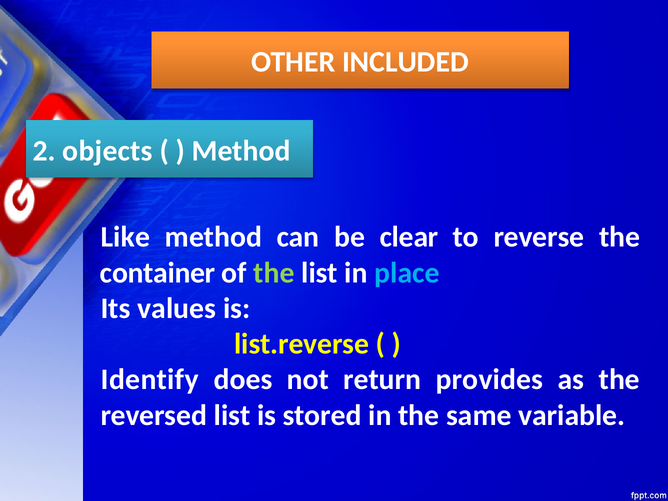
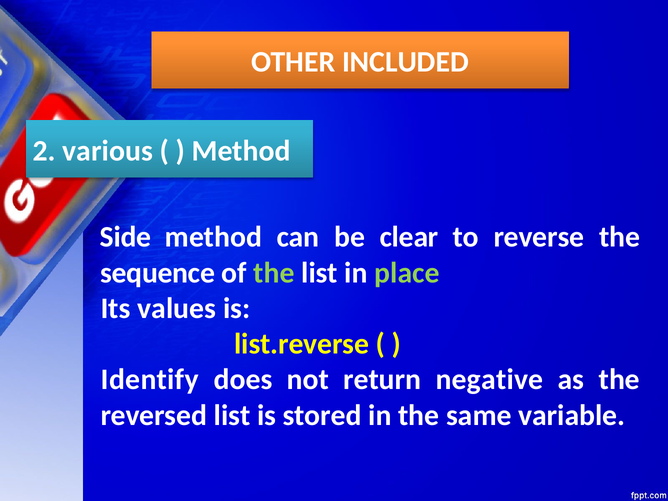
objects: objects -> various
Like: Like -> Side
container: container -> sequence
place colour: light blue -> light green
provides: provides -> negative
